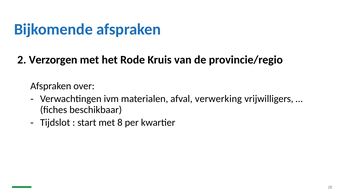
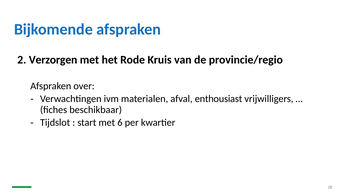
verwerking: verwerking -> enthousiast
8: 8 -> 6
